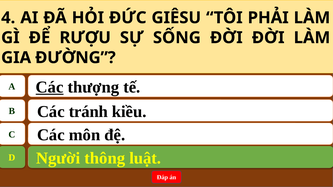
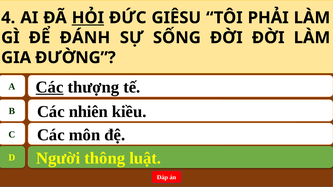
HỎI underline: none -> present
RƯỢU: RƯỢU -> ĐÁNH
tránh: tránh -> nhiên
